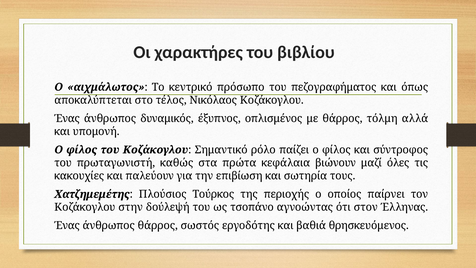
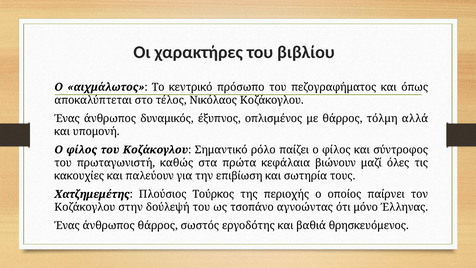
στον: στον -> μόνο
